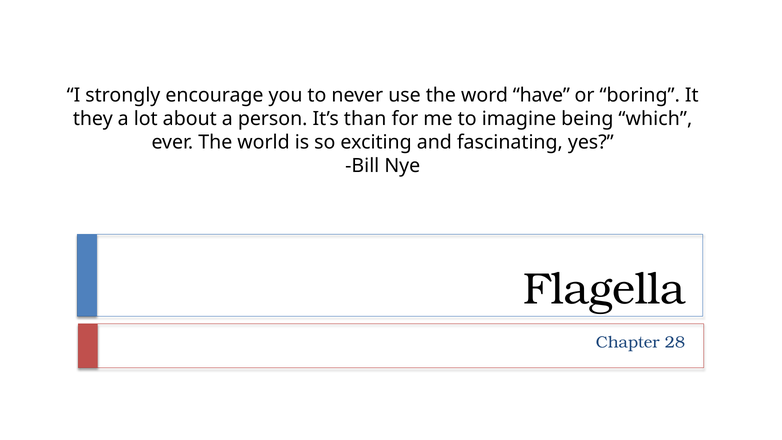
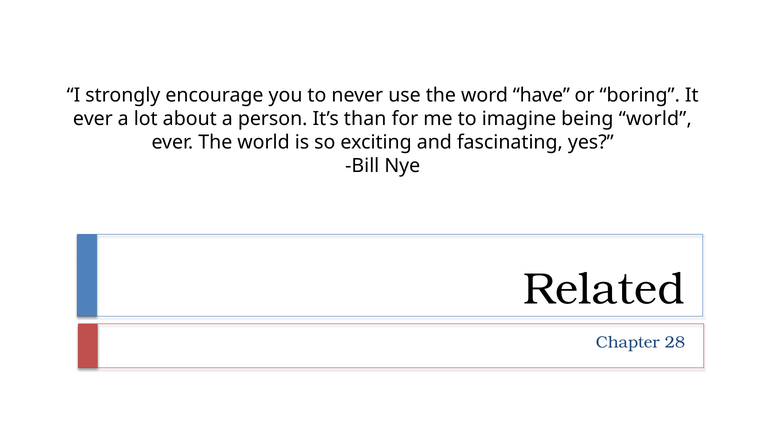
they at (93, 119): they -> ever
being which: which -> world
Flagella: Flagella -> Related
